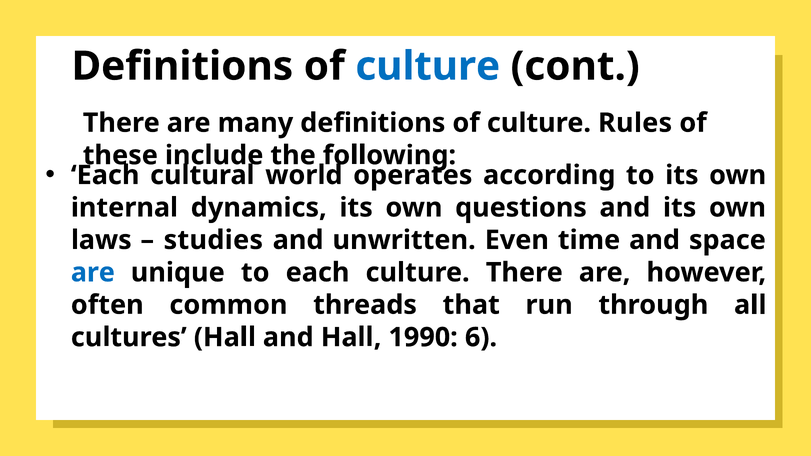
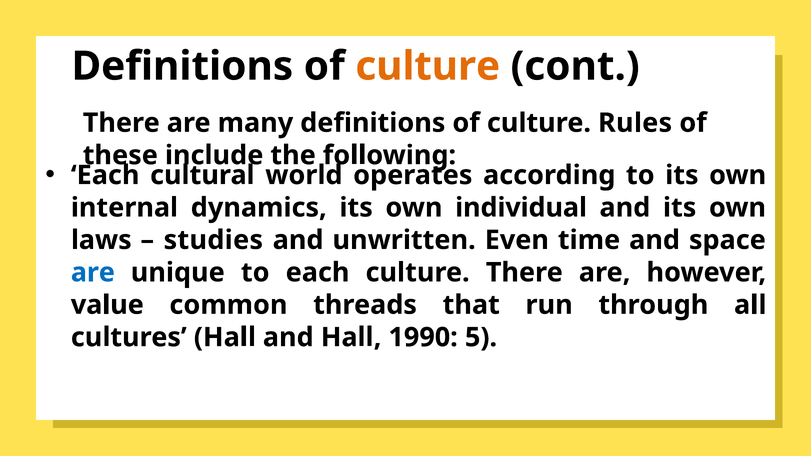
culture at (428, 66) colour: blue -> orange
questions: questions -> individual
often: often -> value
6: 6 -> 5
